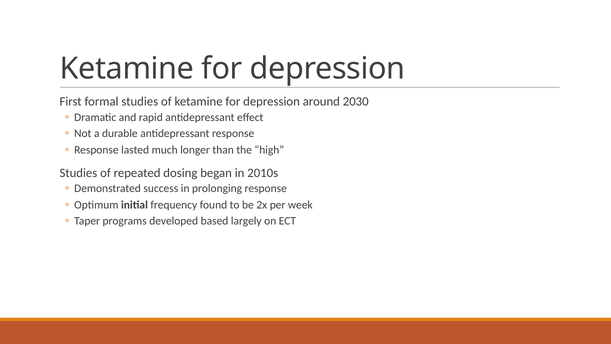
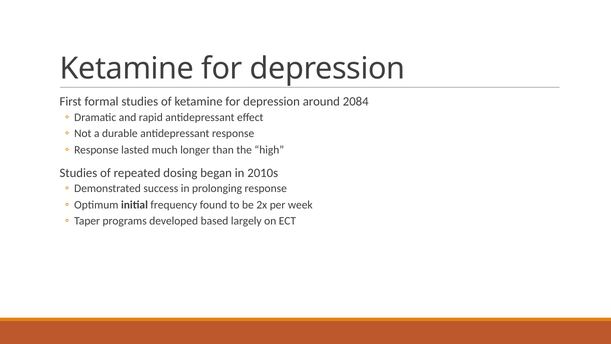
2030: 2030 -> 2084
